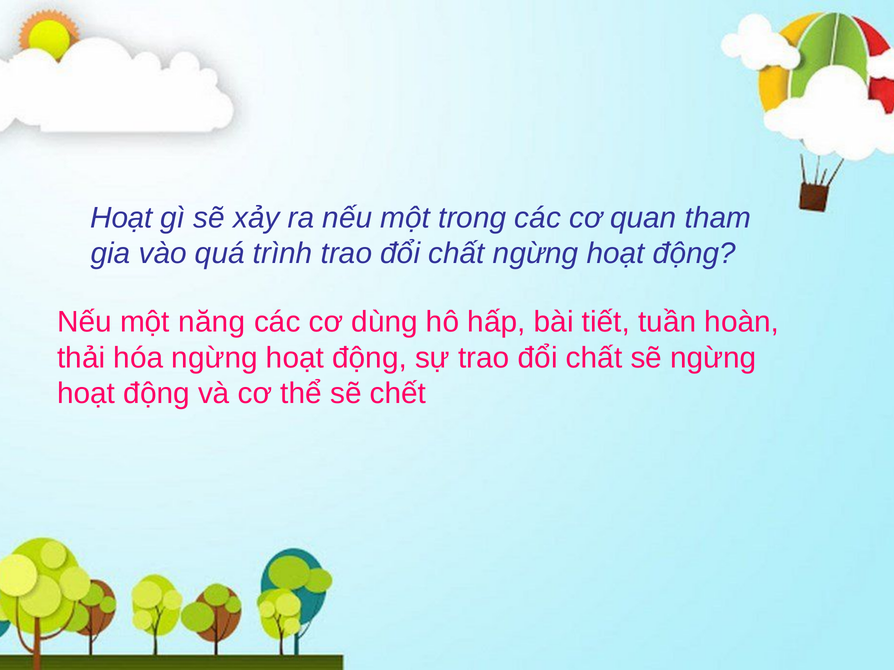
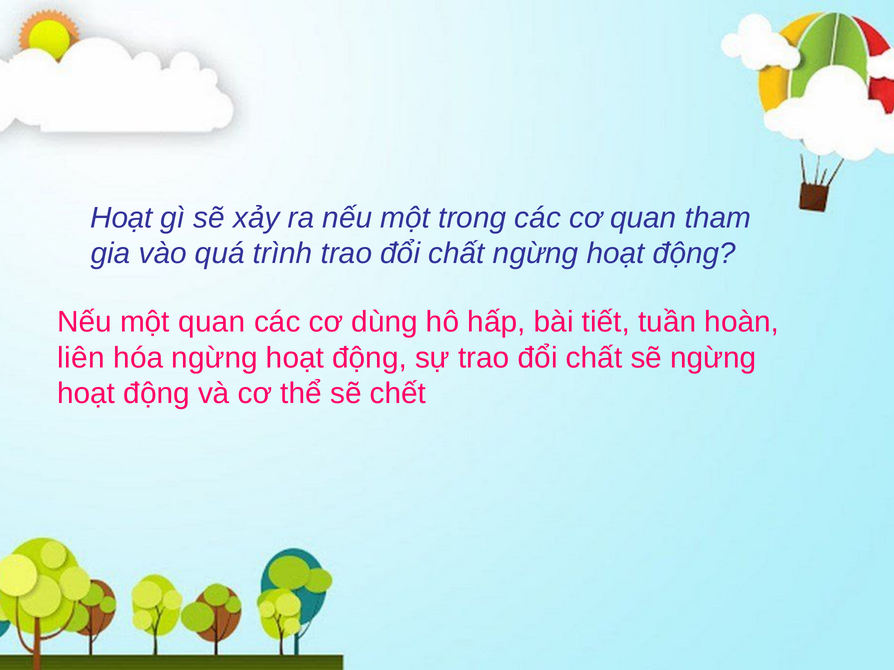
một năng: năng -> quan
thải: thải -> liên
